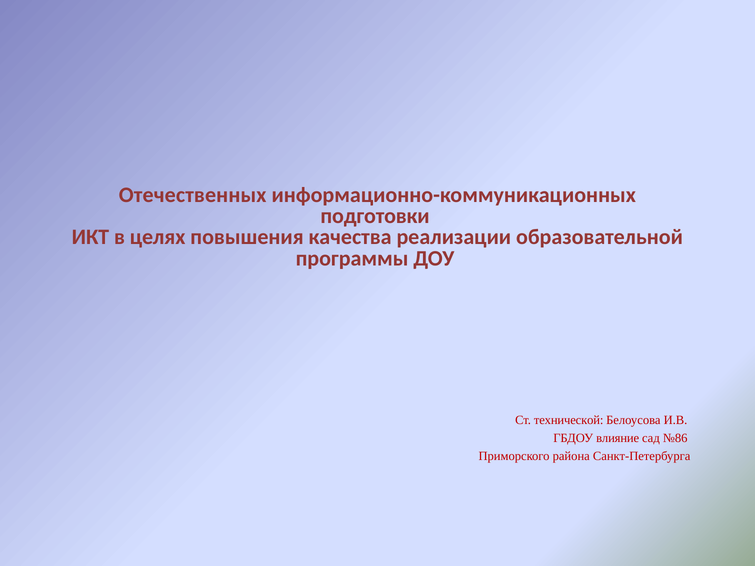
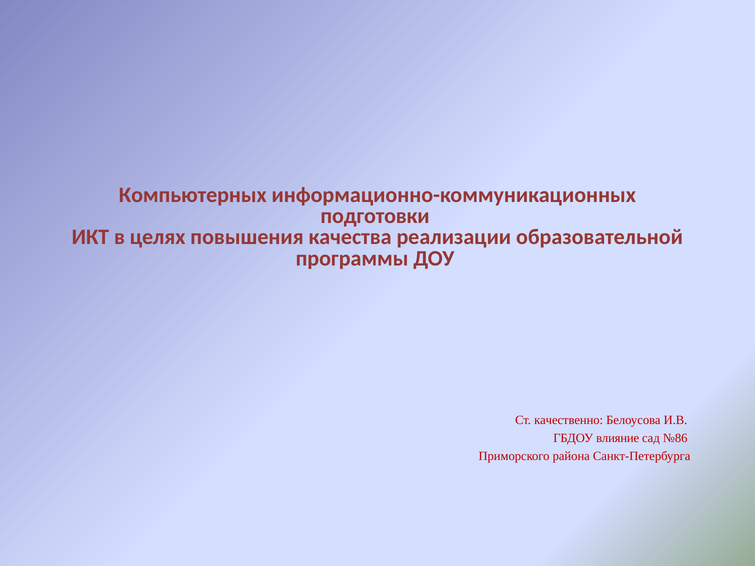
Отечественных: Отечественных -> Компьютерных
технической: технической -> качественно
